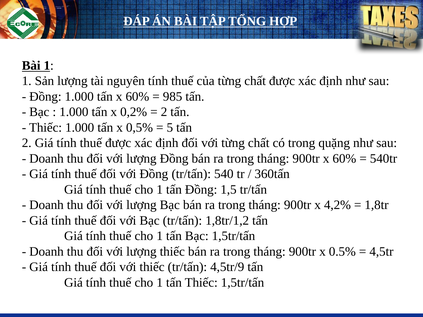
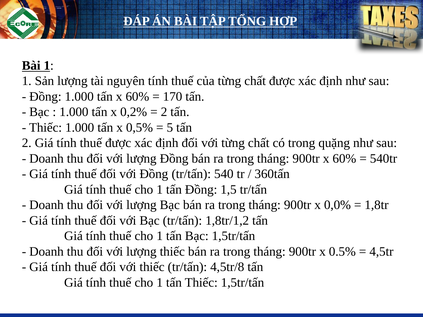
985: 985 -> 170
4,2%: 4,2% -> 0,0%
4,5tr/9: 4,5tr/9 -> 4,5tr/8
